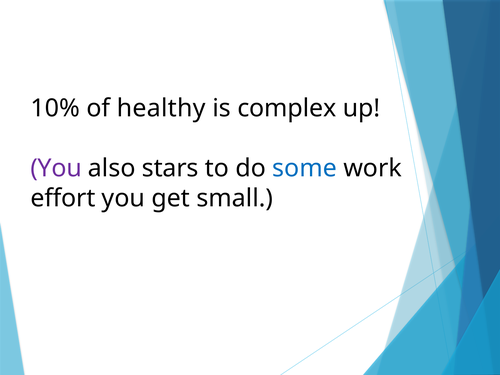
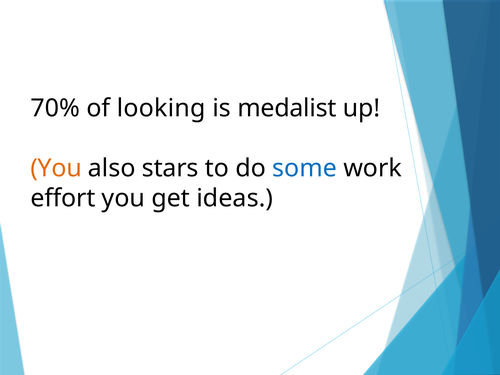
10%: 10% -> 70%
healthy: healthy -> looking
complex: complex -> medalist
You at (56, 168) colour: purple -> orange
small: small -> ideas
